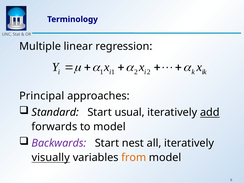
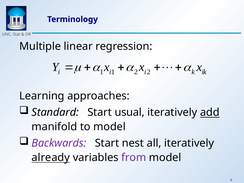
Principal: Principal -> Learning
forwards: forwards -> manifold
visually: visually -> already
from colour: orange -> purple
